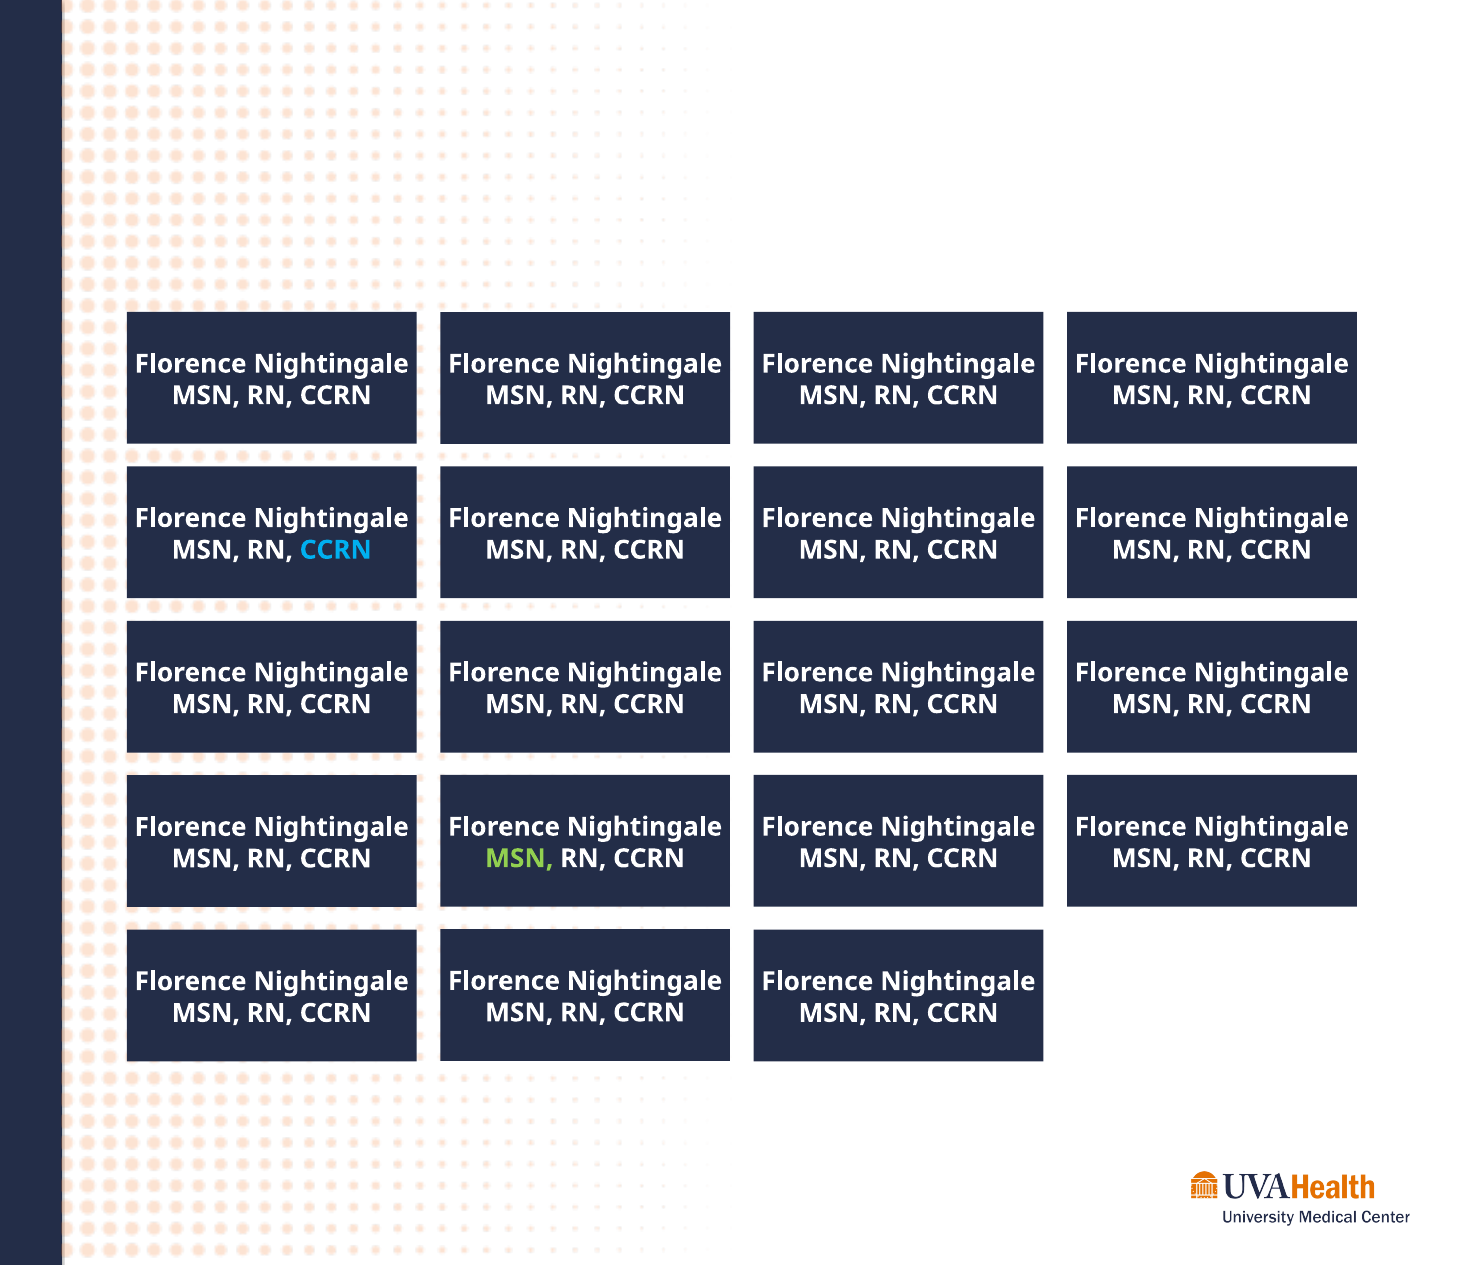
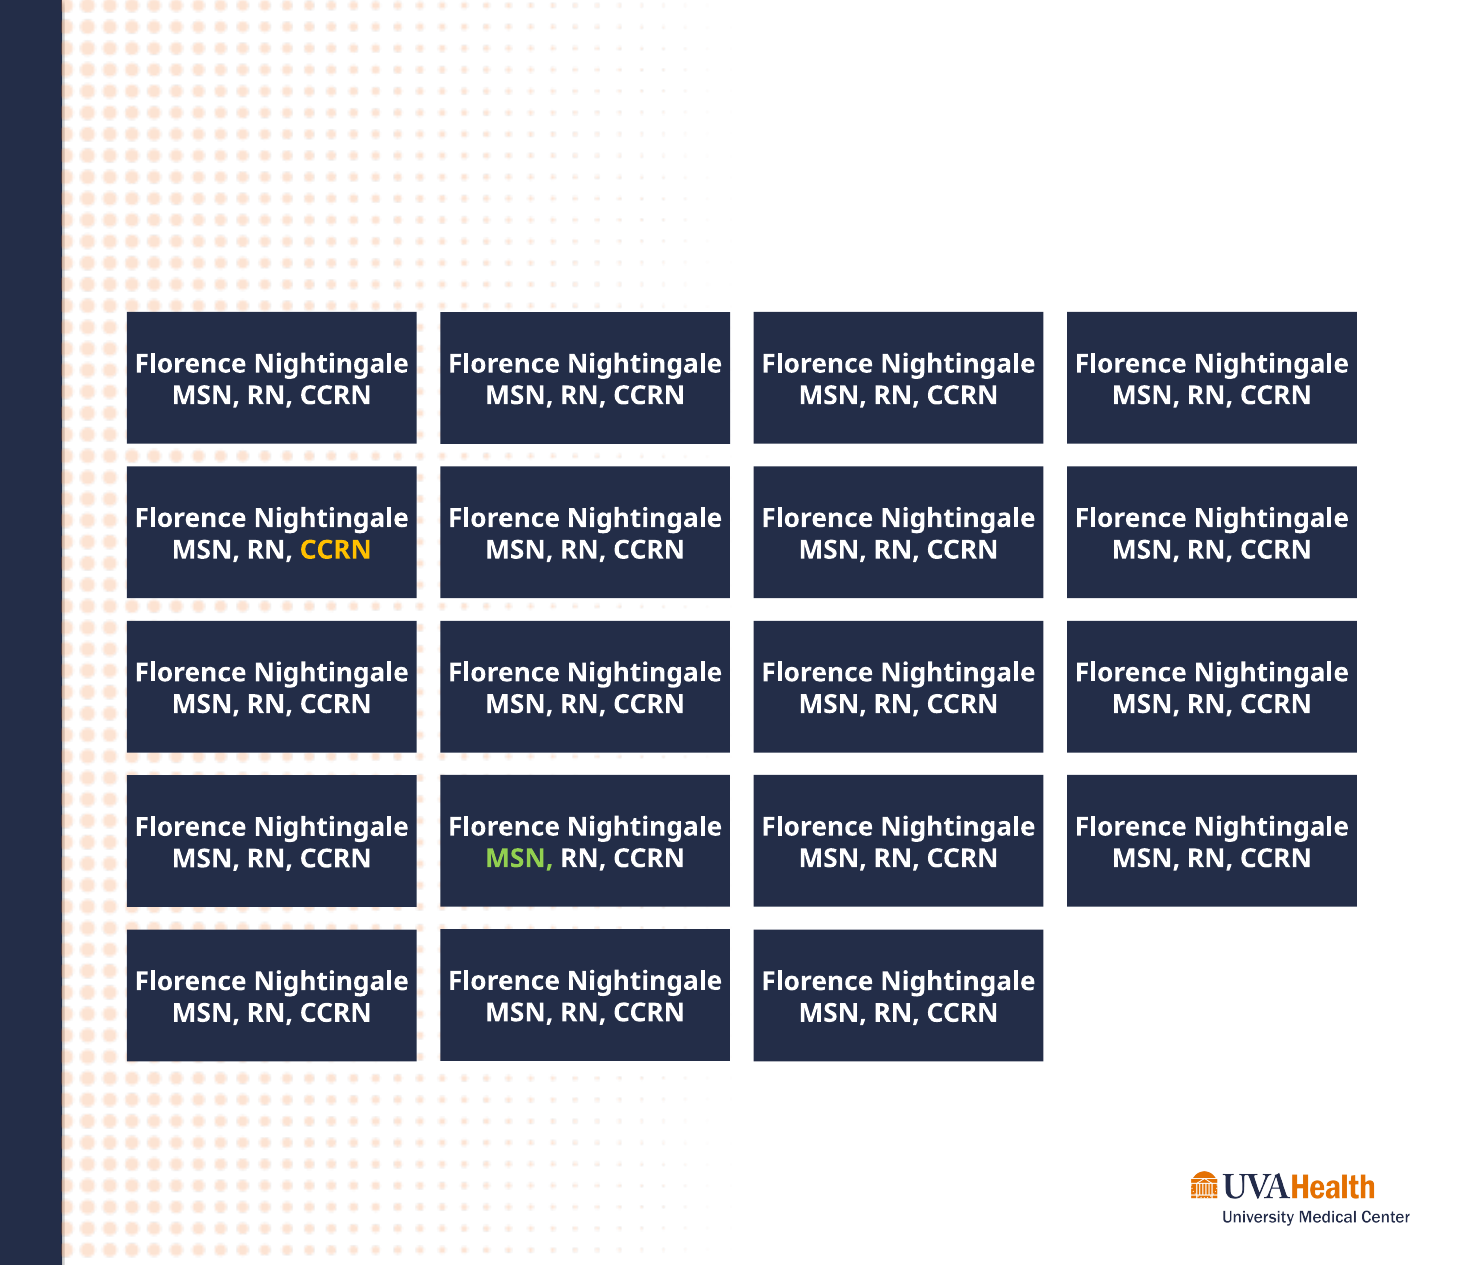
CCRN at (336, 550) colour: light blue -> yellow
